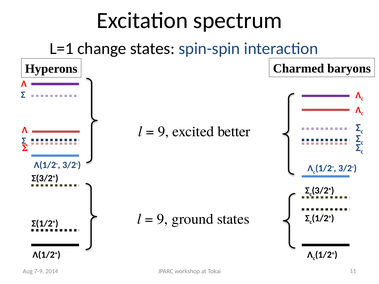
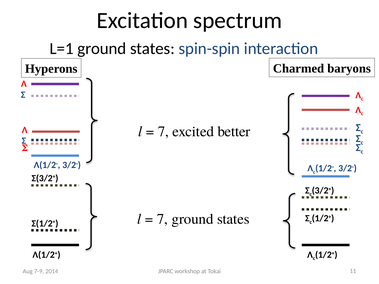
L=1 change: change -> ground
9 at (163, 132): 9 -> 7
9 at (162, 219): 9 -> 7
